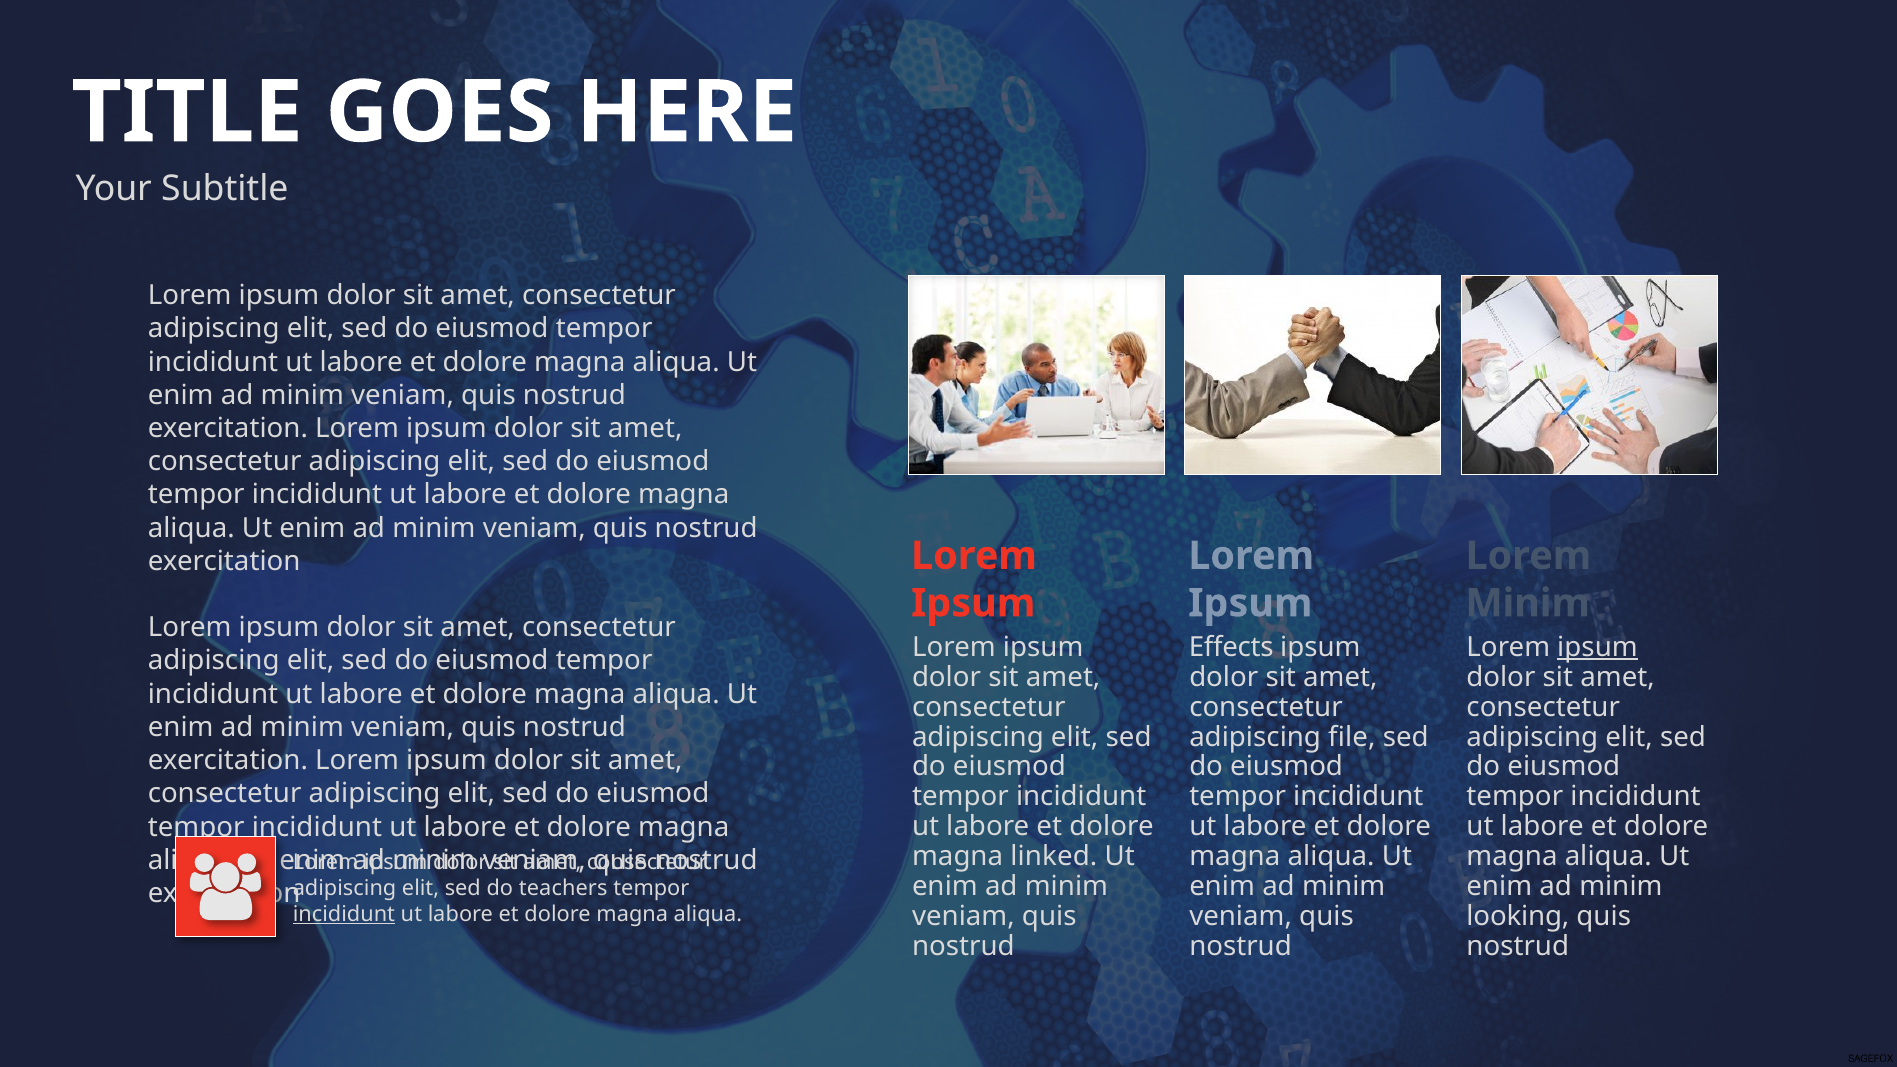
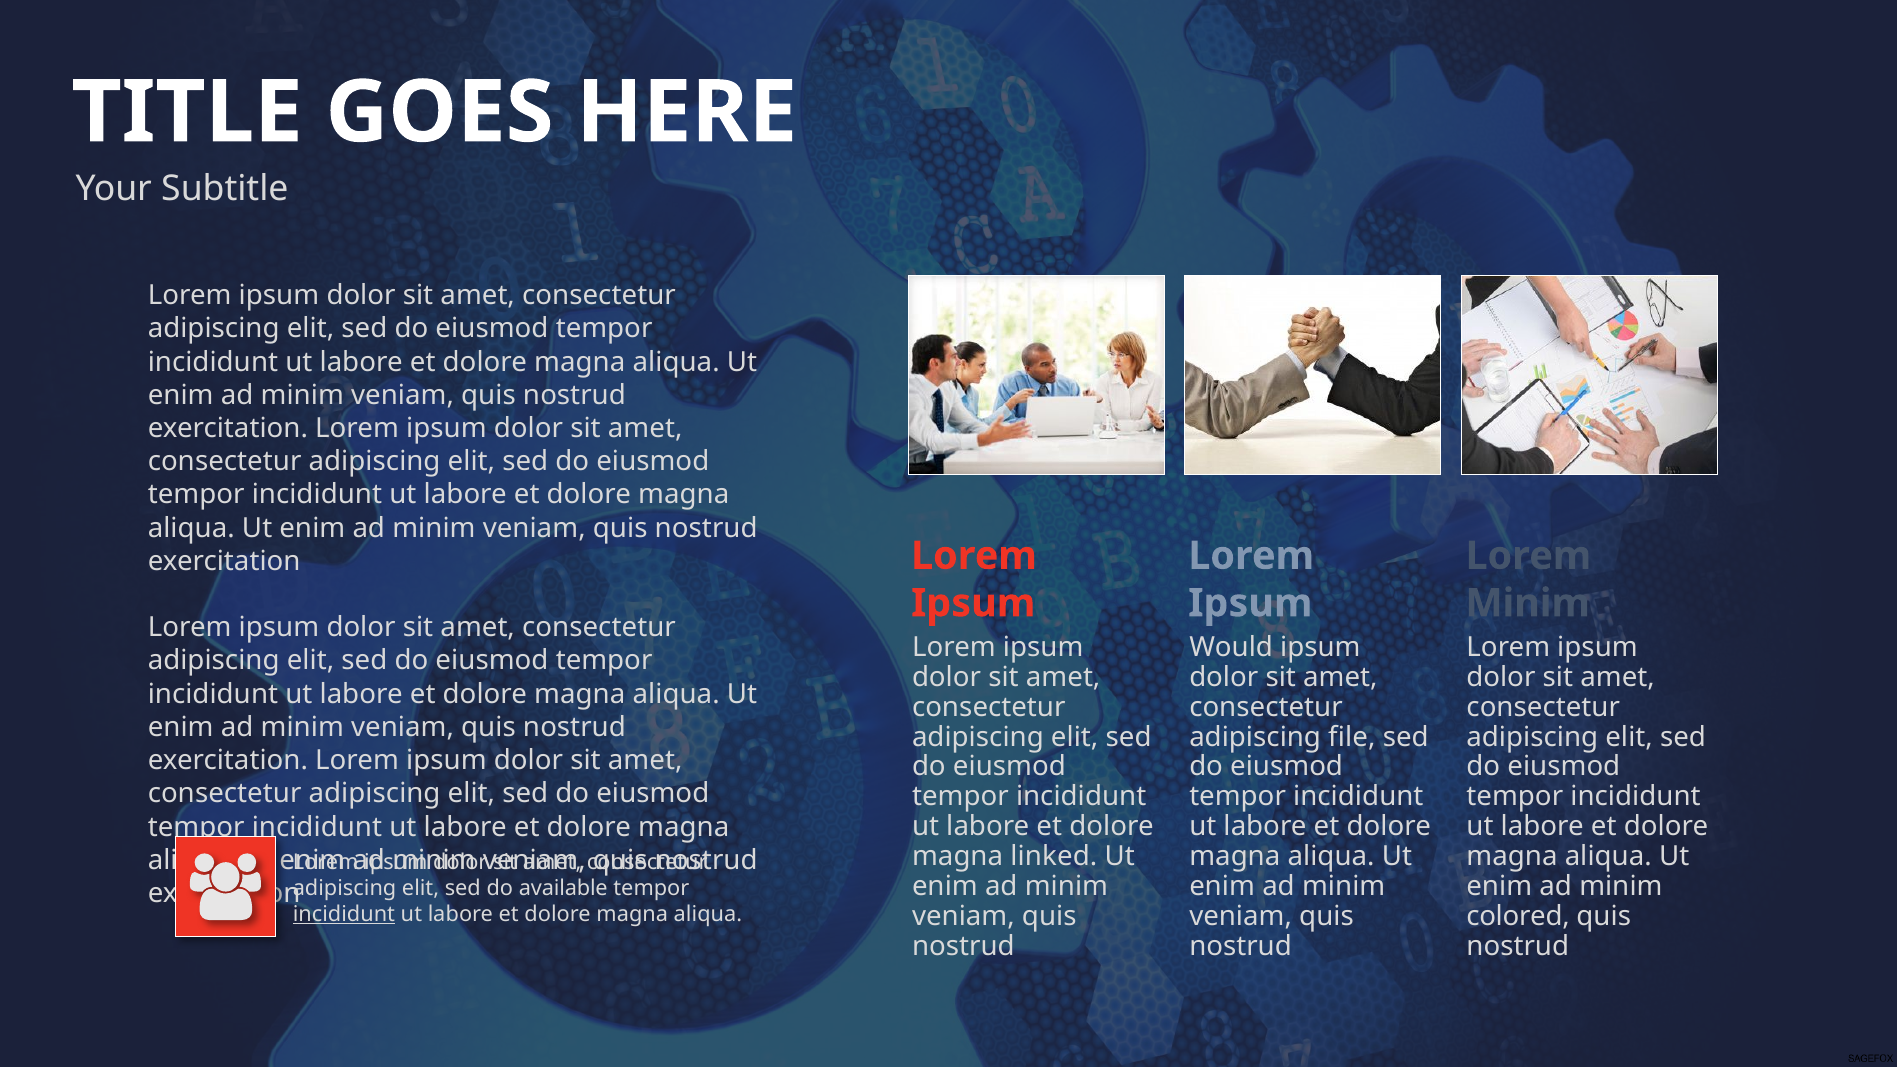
Effects: Effects -> Would
ipsum at (1597, 647) underline: present -> none
teachers: teachers -> available
looking: looking -> colored
